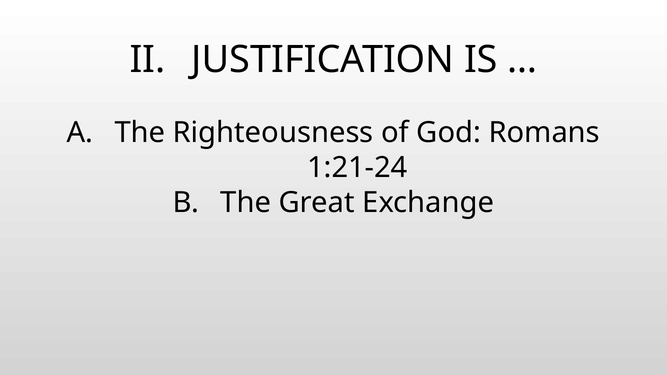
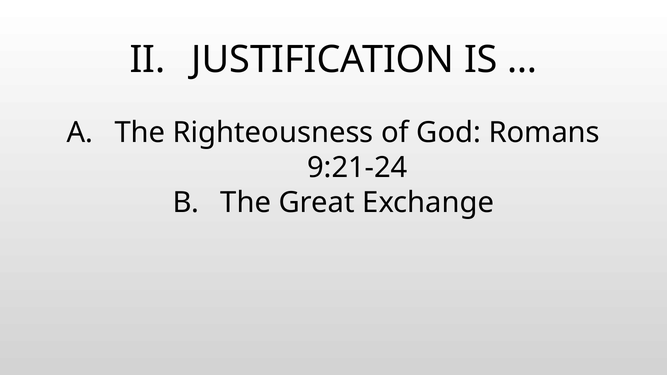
1:21-24: 1:21-24 -> 9:21-24
